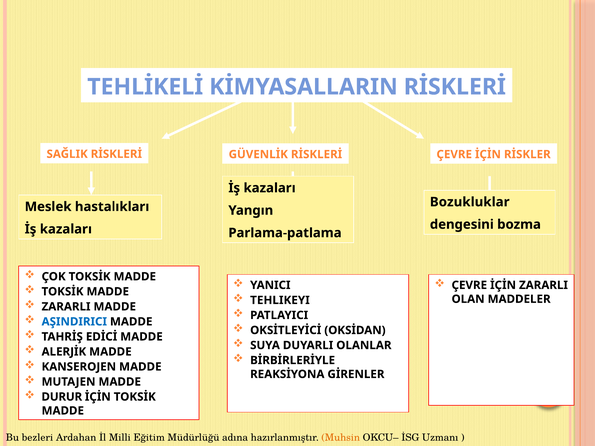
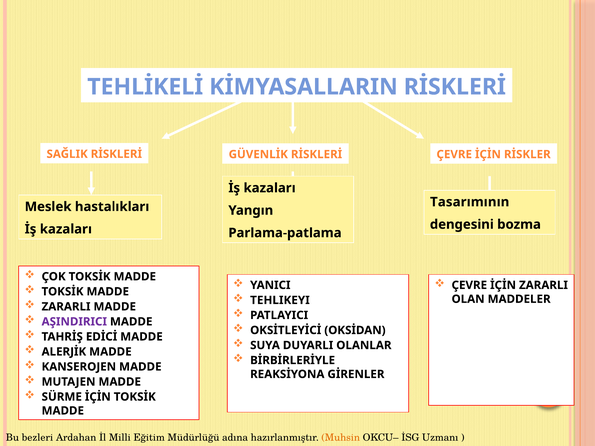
Bozukluklar: Bozukluklar -> Tasarımının
AŞINDIRICI colour: blue -> purple
DURUR: DURUR -> SÜRME
